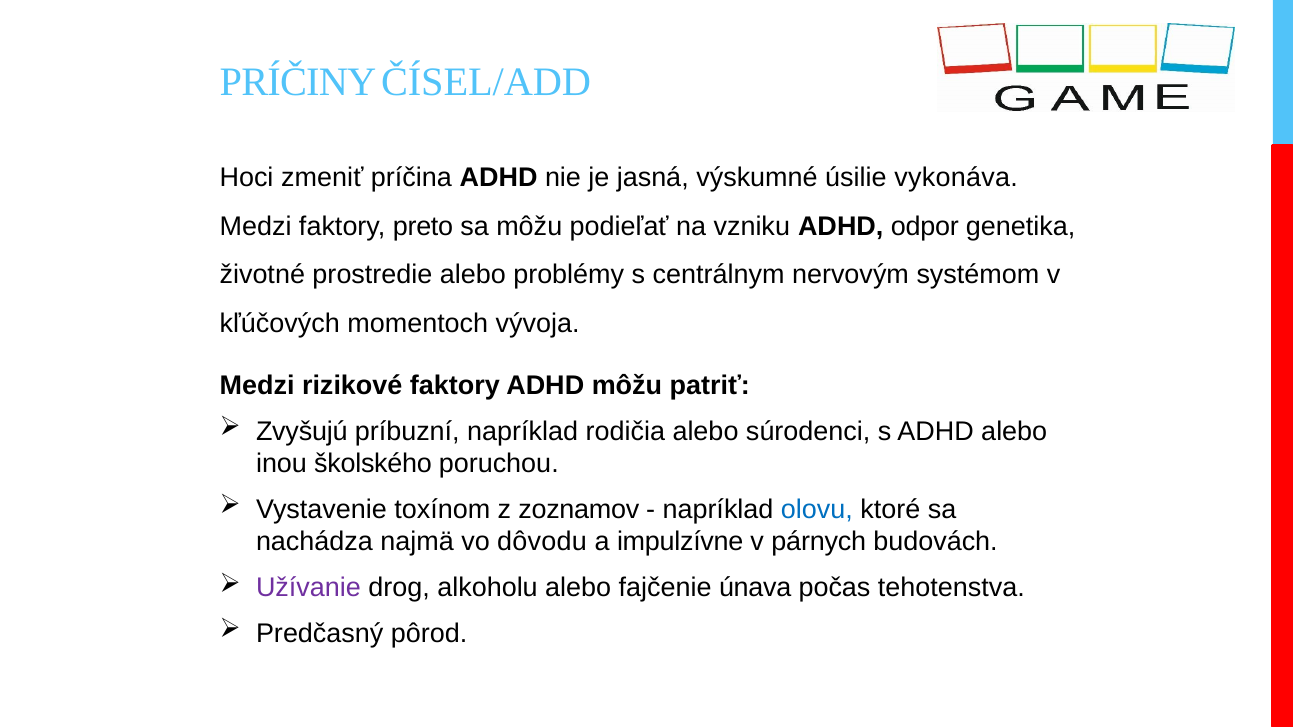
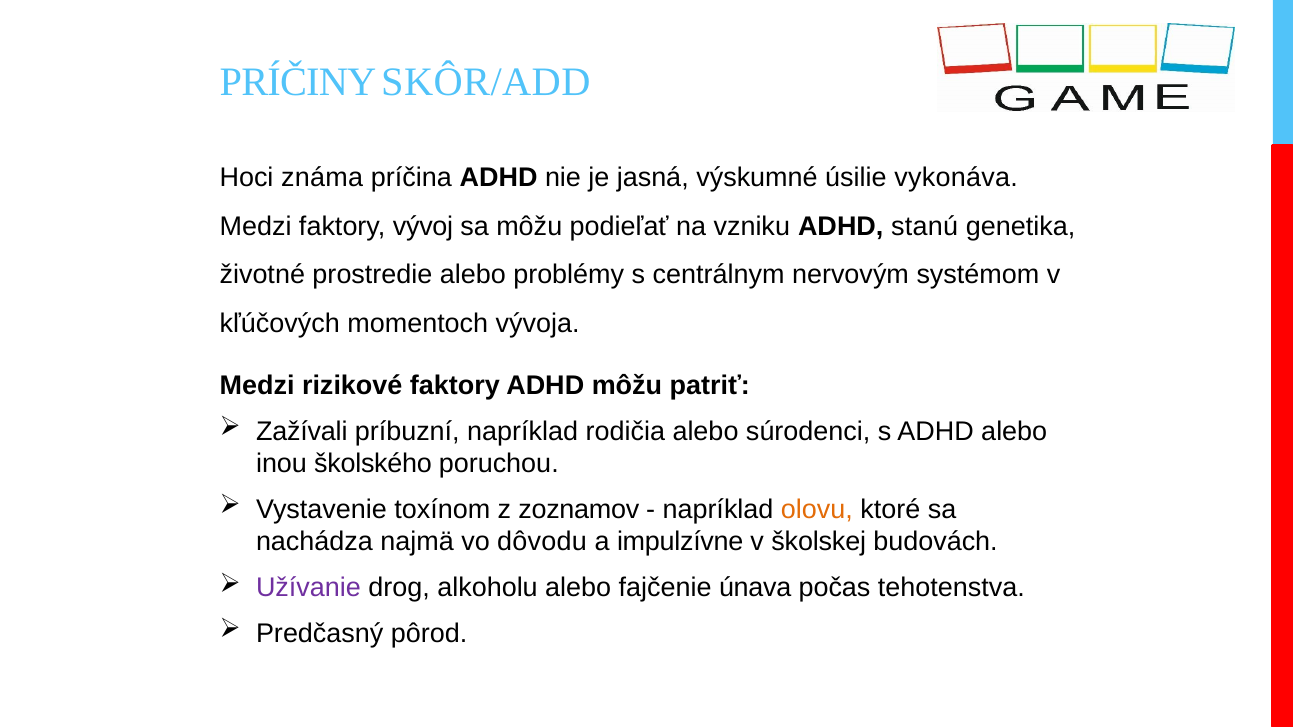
ČÍSEL/ADD: ČÍSEL/ADD -> SKÔR/ADD
zmeniť: zmeniť -> známa
preto: preto -> vývoj
odpor: odpor -> stanú
Zvyšujú: Zvyšujú -> Zažívali
olovu colour: blue -> orange
párnych: párnych -> školskej
